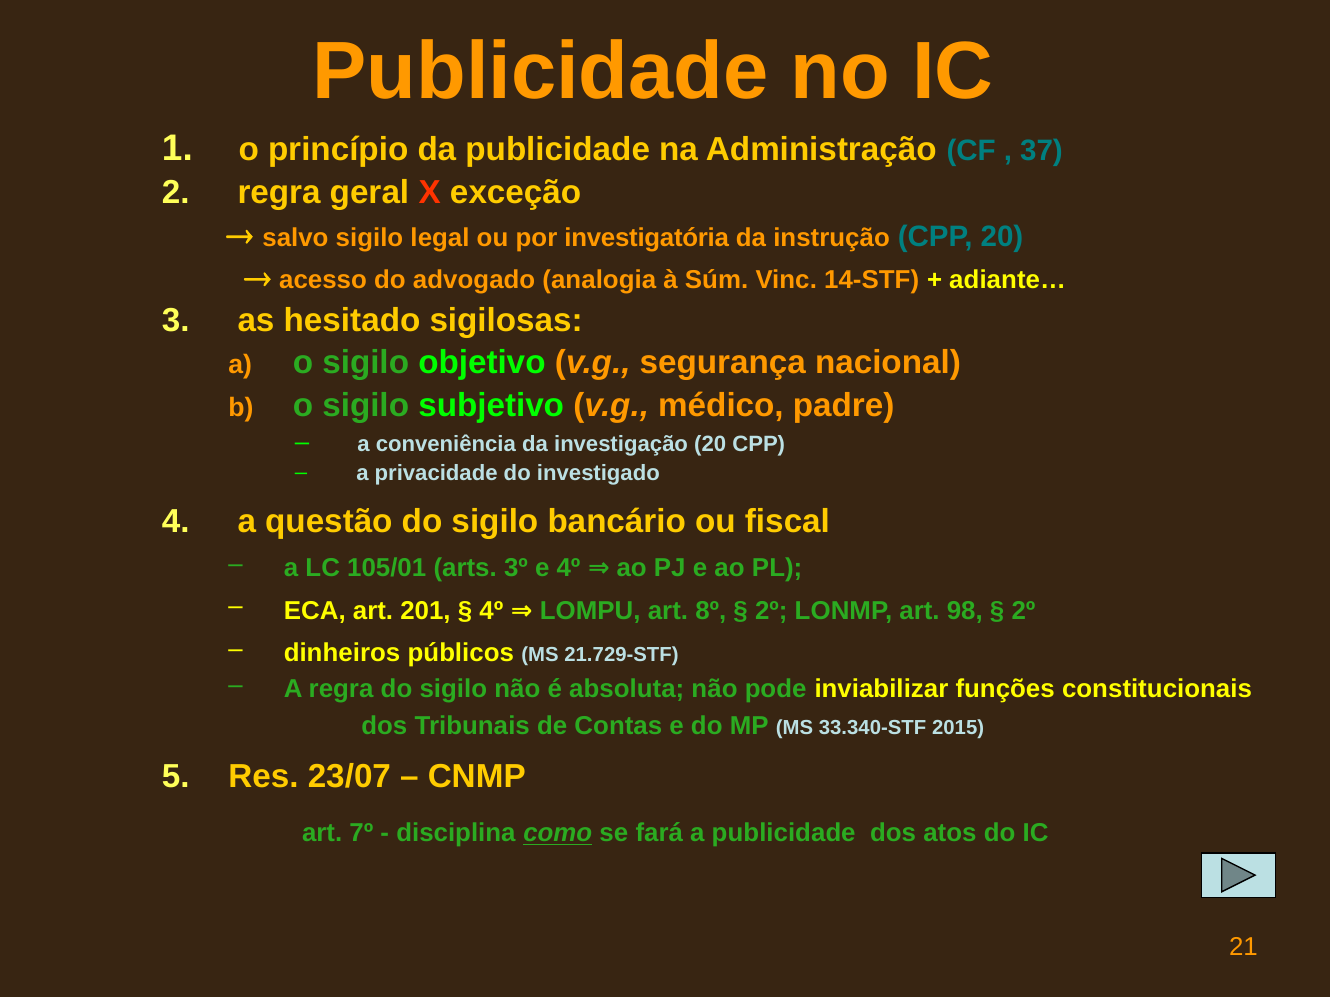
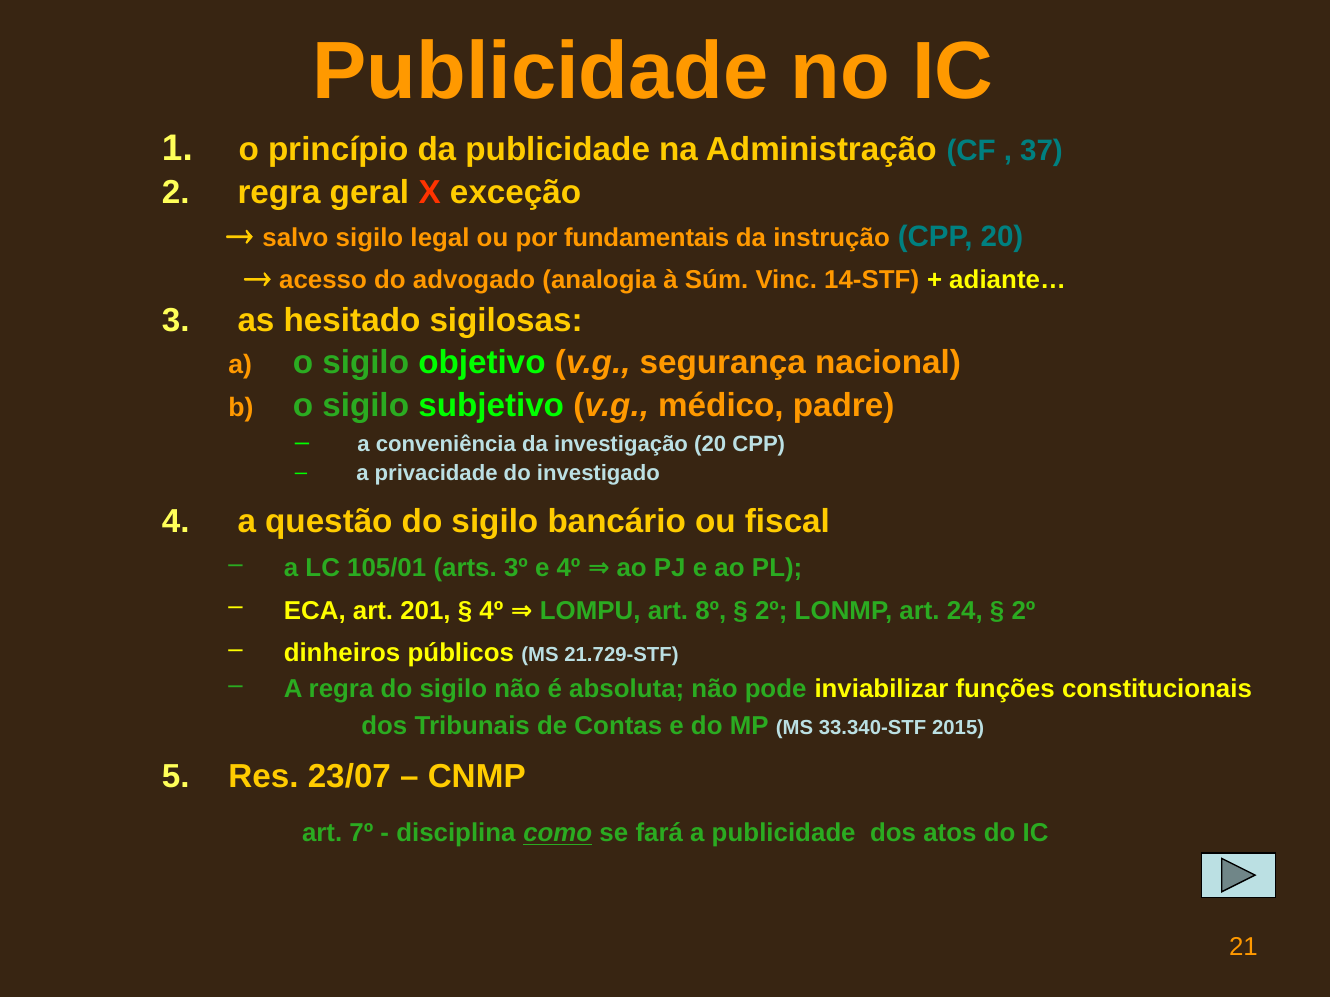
investigatória: investigatória -> fundamentais
98: 98 -> 24
